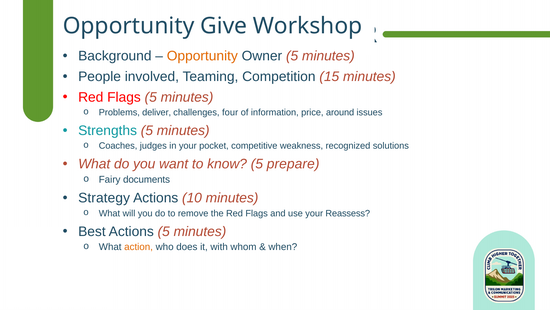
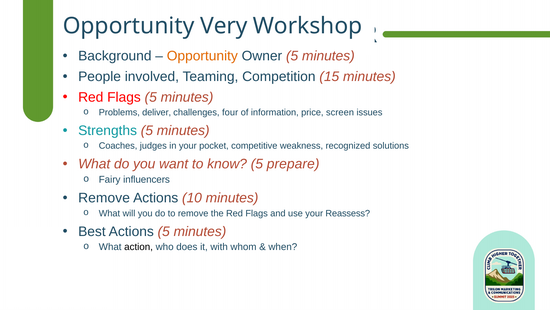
Give: Give -> Very
around: around -> screen
documents: documents -> influencers
Strategy at (104, 198): Strategy -> Remove
action colour: orange -> black
